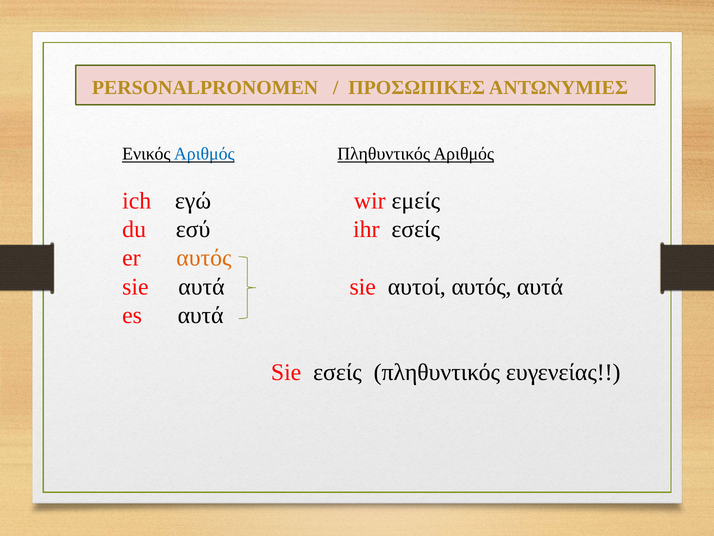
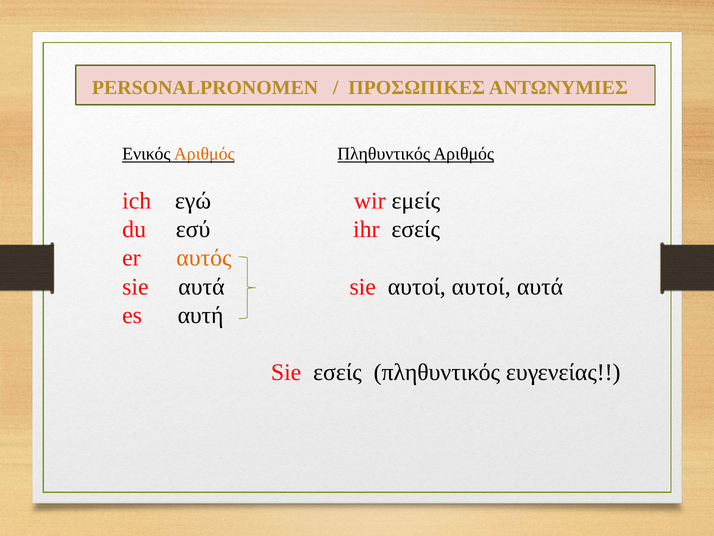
Αριθμός at (204, 154) colour: blue -> orange
αυτοί αυτός: αυτός -> αυτοί
es αυτά: αυτά -> αυτή
